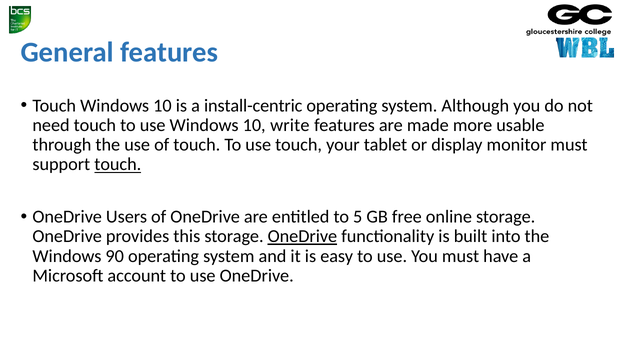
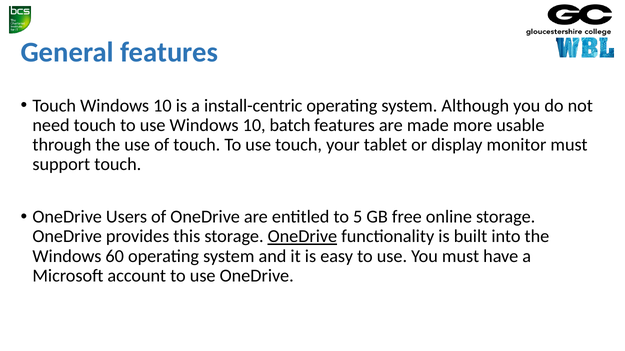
write: write -> batch
touch at (118, 165) underline: present -> none
90: 90 -> 60
